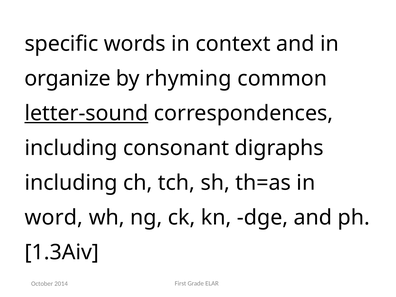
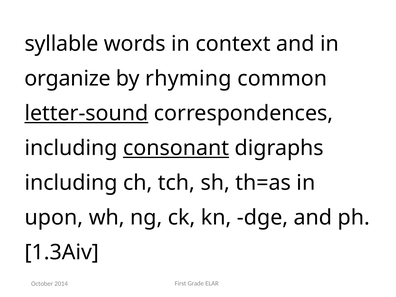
specific: specific -> syllable
consonant underline: none -> present
word: word -> upon
